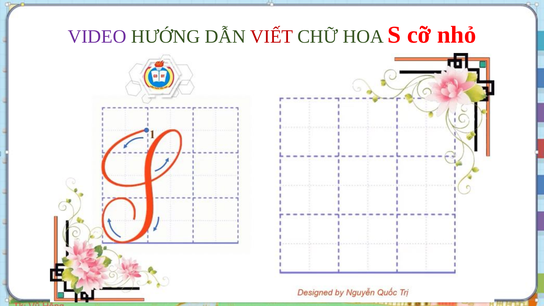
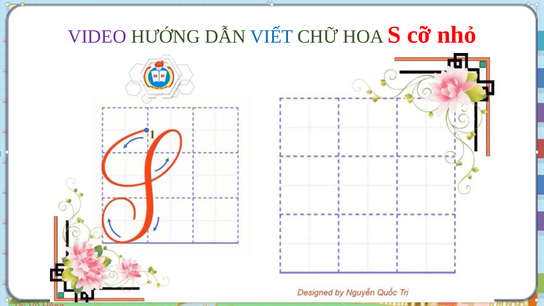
VIẾT colour: red -> blue
